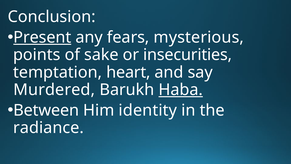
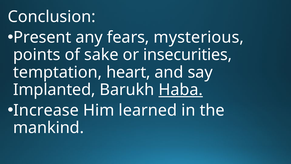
Present underline: present -> none
Murdered: Murdered -> Implanted
Between: Between -> Increase
identity: identity -> learned
radiance: radiance -> mankind
